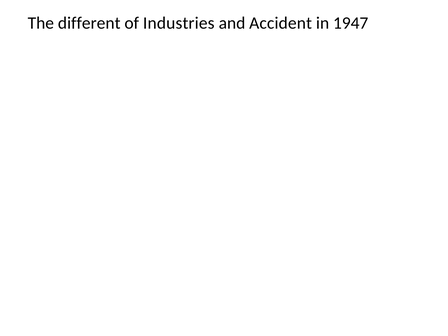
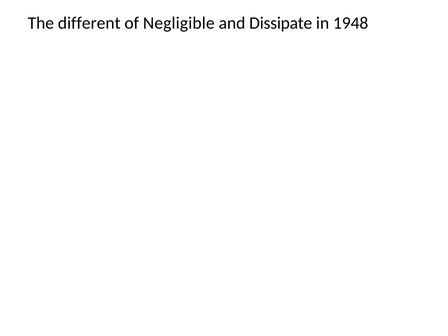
Industries: Industries -> Negligible
Accident: Accident -> Dissipate
1947: 1947 -> 1948
